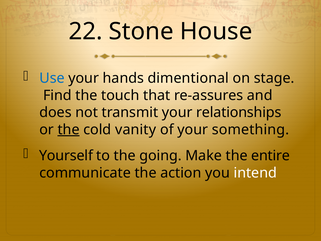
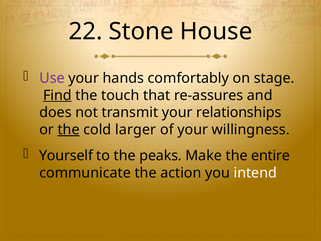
Use colour: blue -> purple
dimentional: dimentional -> comfortably
Find underline: none -> present
vanity: vanity -> larger
something: something -> willingness
going: going -> peaks
